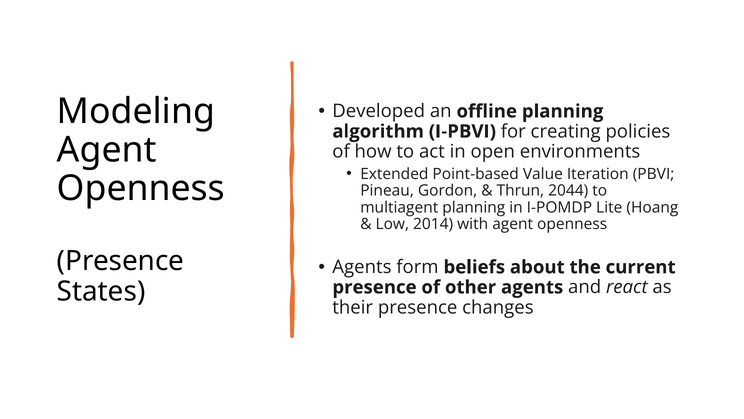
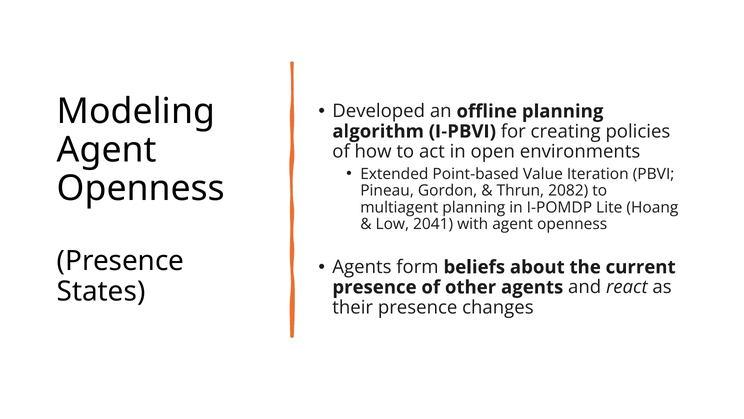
2044: 2044 -> 2082
2014: 2014 -> 2041
